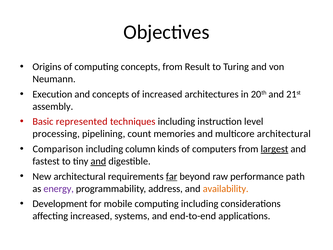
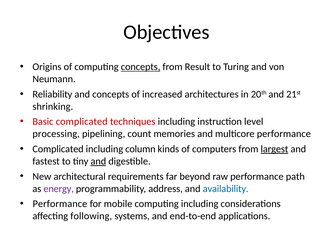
concepts at (141, 67) underline: none -> present
Execution: Execution -> Reliability
assembly: assembly -> shrinking
Basic represented: represented -> complicated
multicore architectural: architectural -> performance
Comparison at (58, 149): Comparison -> Complicated
far underline: present -> none
availability colour: orange -> blue
Development at (60, 204): Development -> Performance
affecting increased: increased -> following
